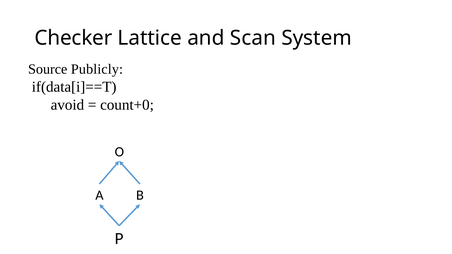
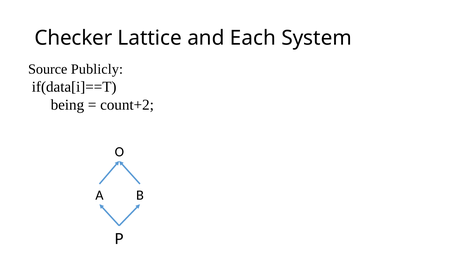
Scan: Scan -> Each
avoid: avoid -> being
count+0: count+0 -> count+2
